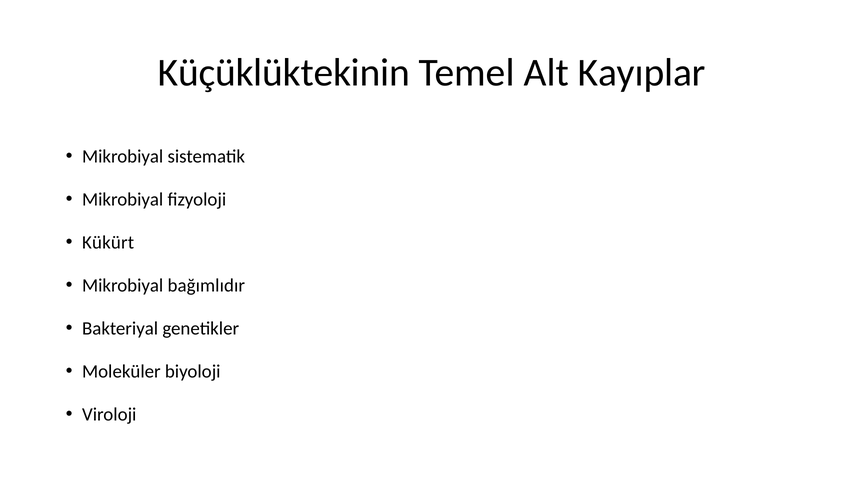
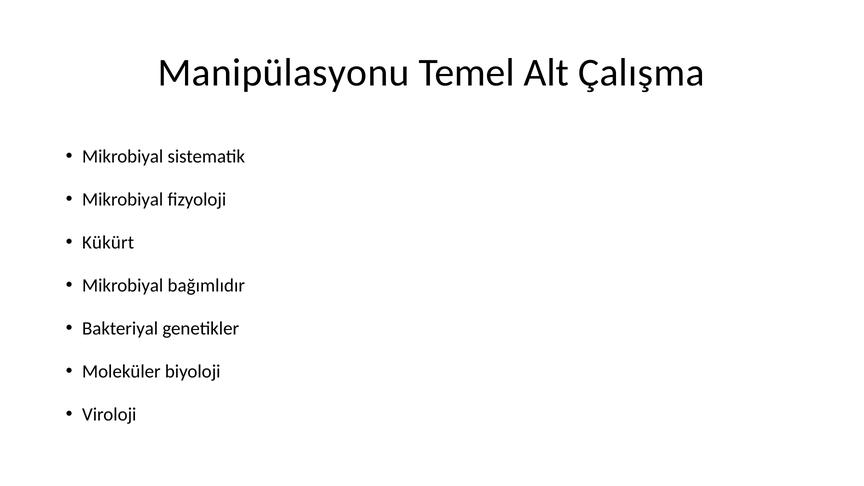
Küçüklüktekinin: Küçüklüktekinin -> Manipülasyonu
Kayıplar: Kayıplar -> Çalışma
